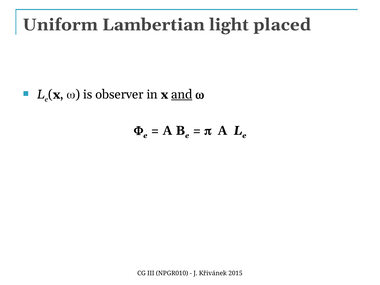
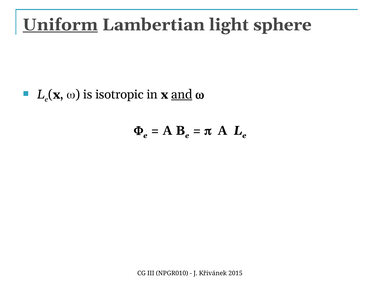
Uniform underline: none -> present
placed: placed -> sphere
observer: observer -> isotropic
